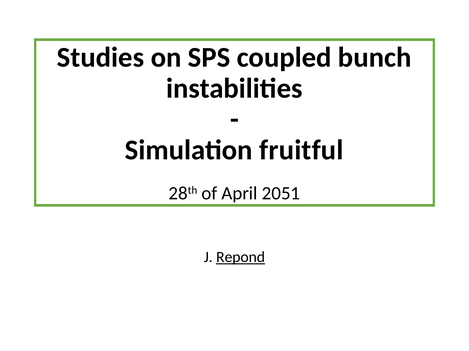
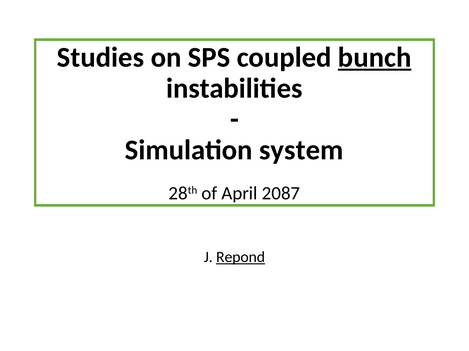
bunch underline: none -> present
fruitful: fruitful -> system
2051: 2051 -> 2087
